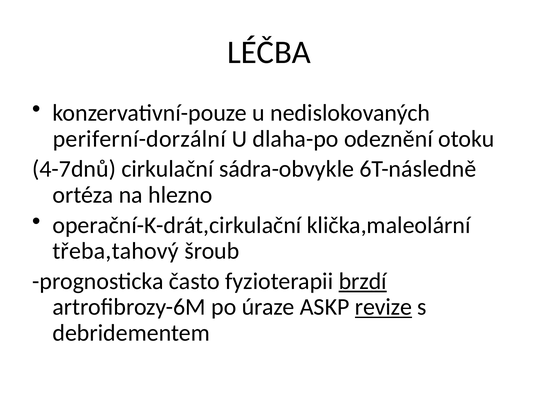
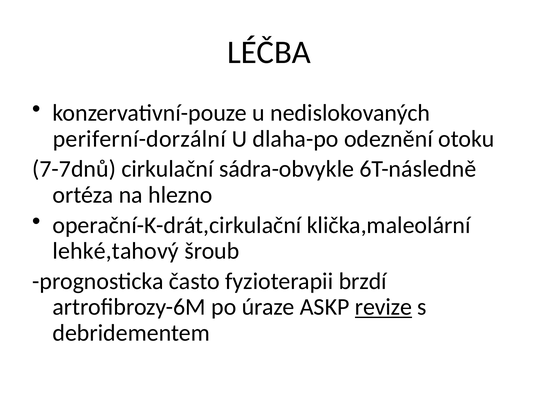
4-7dnů: 4-7dnů -> 7-7dnů
třeba,tahový: třeba,tahový -> lehké,tahový
brzdí underline: present -> none
